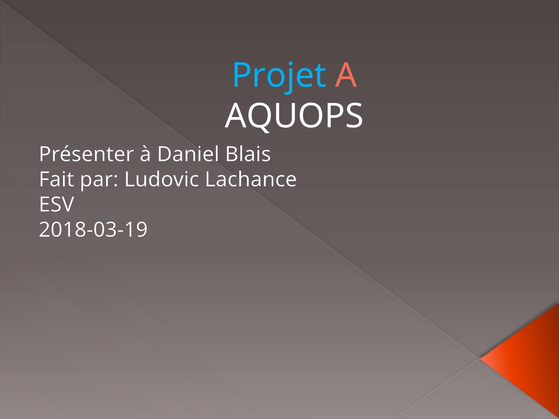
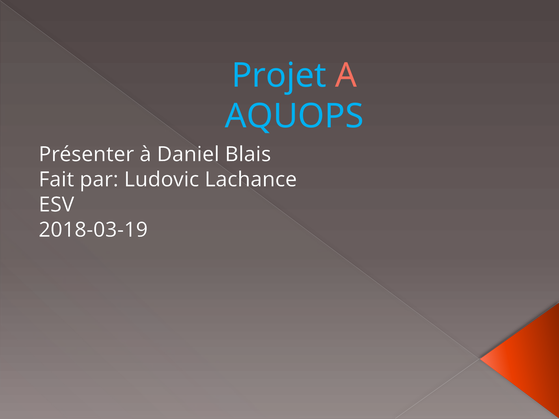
AQUOPS colour: white -> light blue
